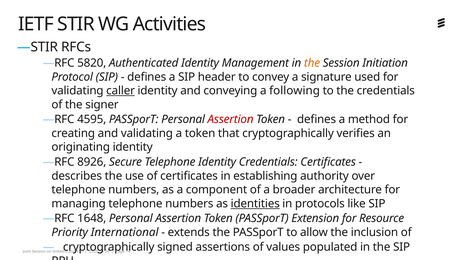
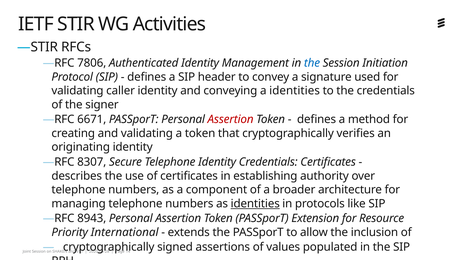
5820: 5820 -> 7806
the at (312, 63) colour: orange -> blue
caller underline: present -> none
a following: following -> identities
4595: 4595 -> 6671
8926: 8926 -> 8307
1648: 1648 -> 8943
